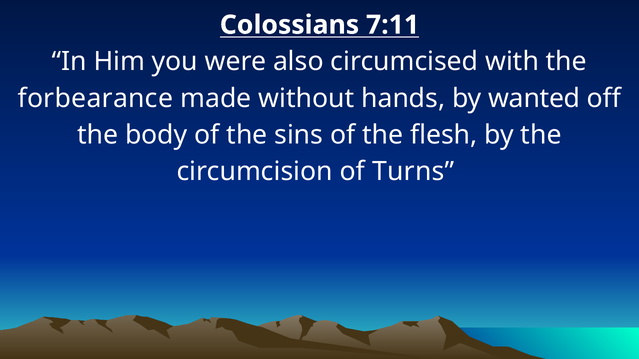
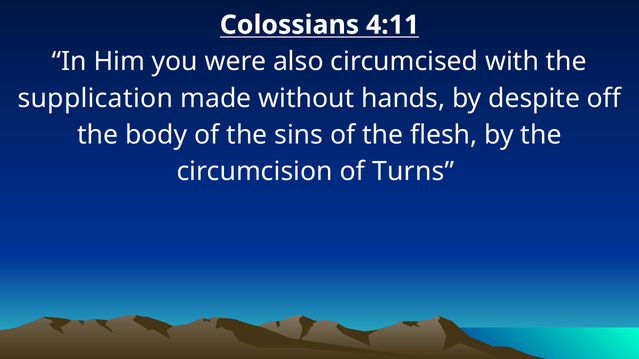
7:11: 7:11 -> 4:11
forbearance: forbearance -> supplication
wanted: wanted -> despite
